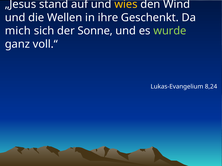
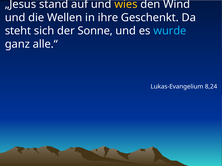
mich: mich -> steht
wurde colour: light green -> light blue
voll.“: voll.“ -> alle.“
